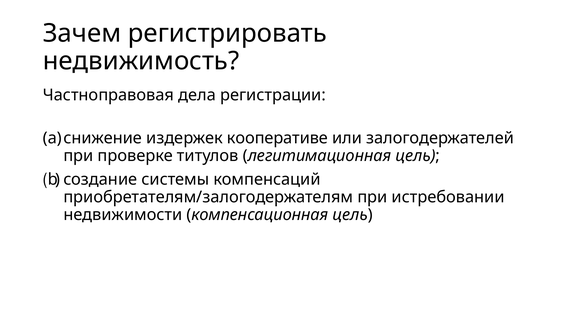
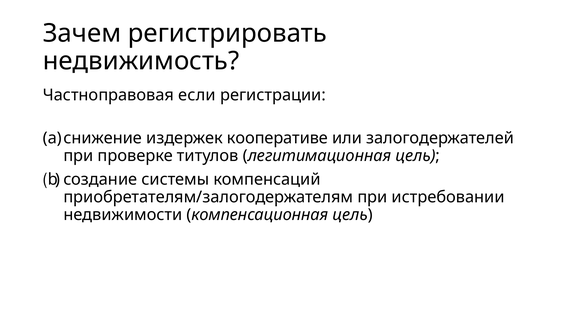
дела: дела -> если
